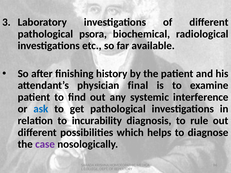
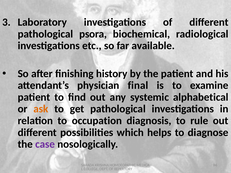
interference: interference -> alphabetical
ask colour: blue -> orange
incurability: incurability -> occupation
